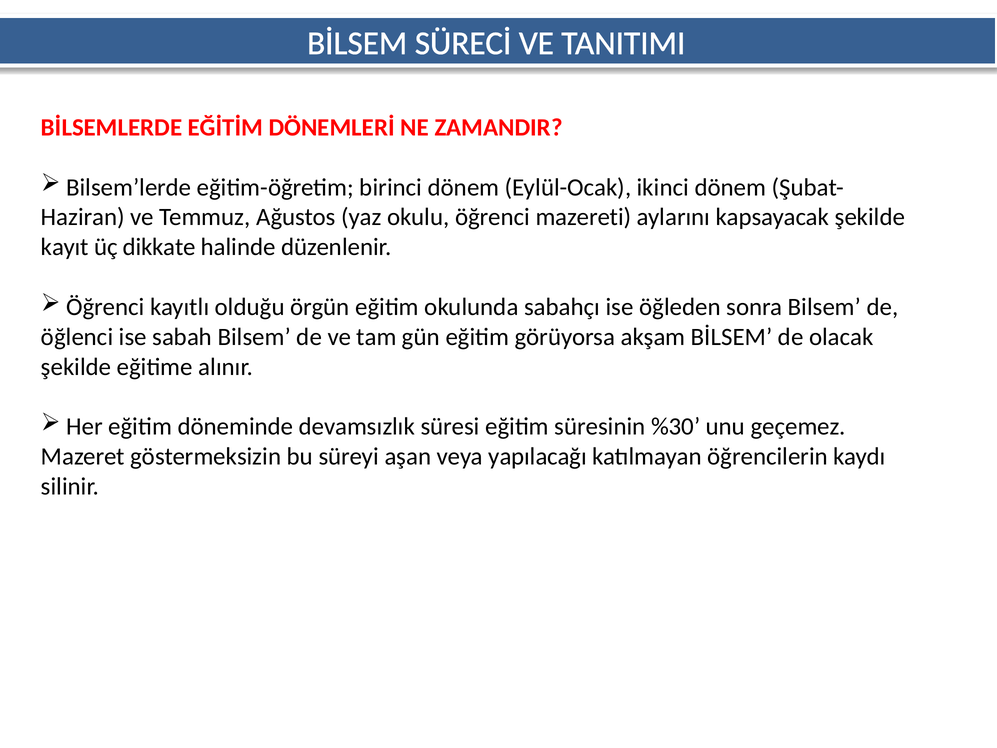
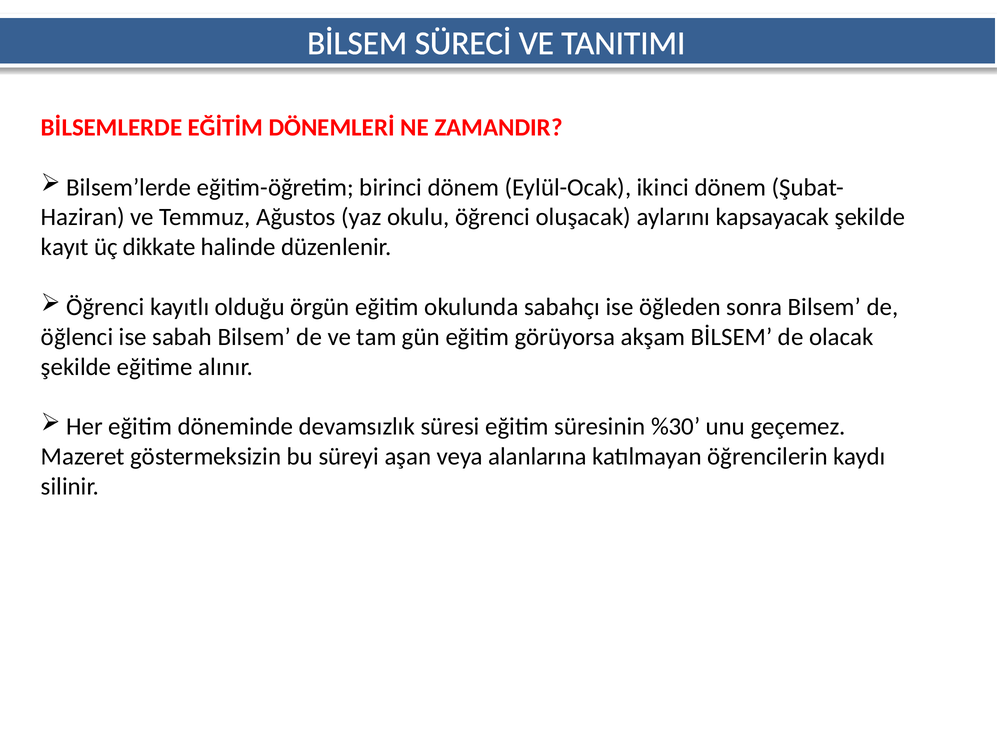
mazereti: mazereti -> oluşacak
yapılacağı: yapılacağı -> alanlarına
